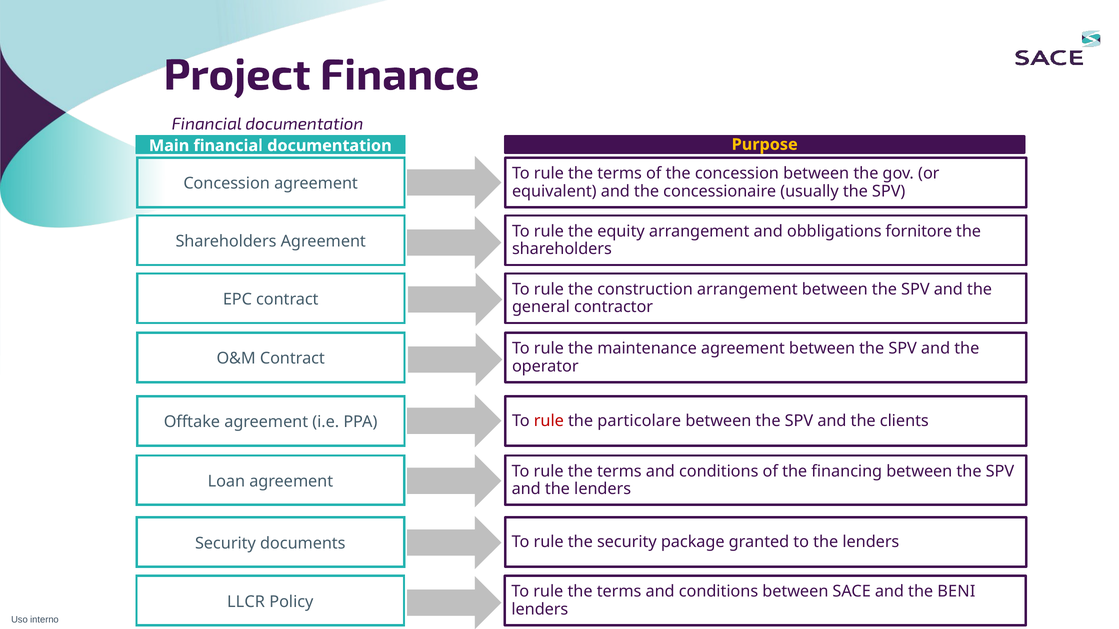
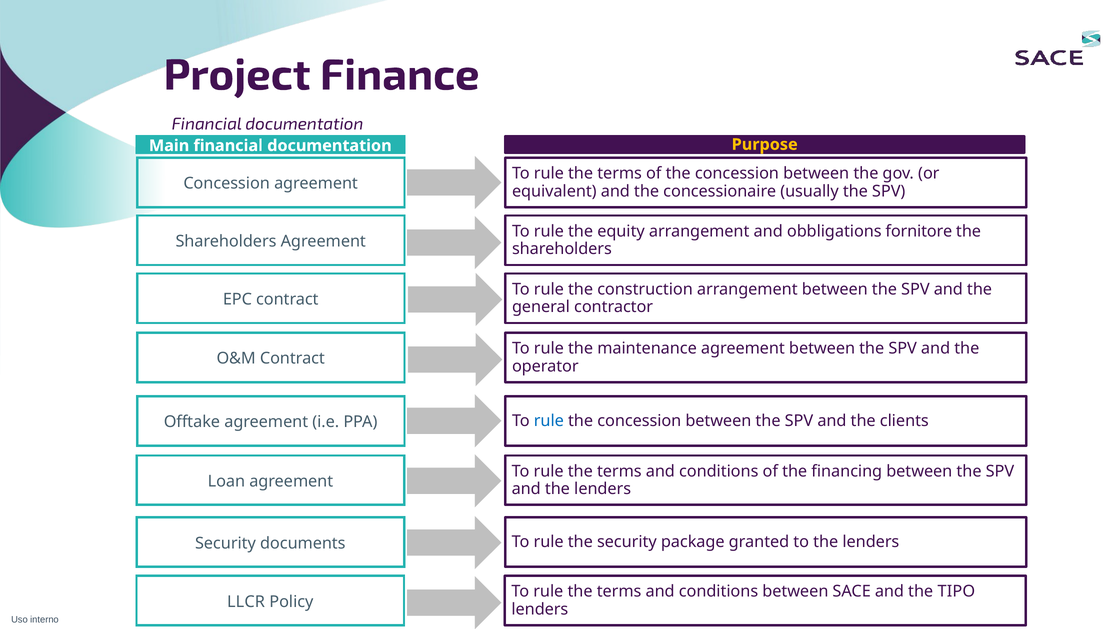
rule at (549, 421) colour: red -> blue
particolare at (639, 421): particolare -> concession
BENI: BENI -> TIPO
